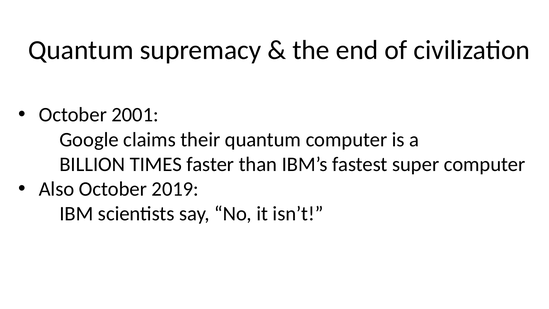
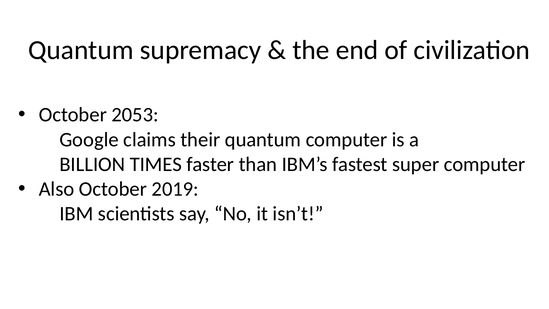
2001: 2001 -> 2053
